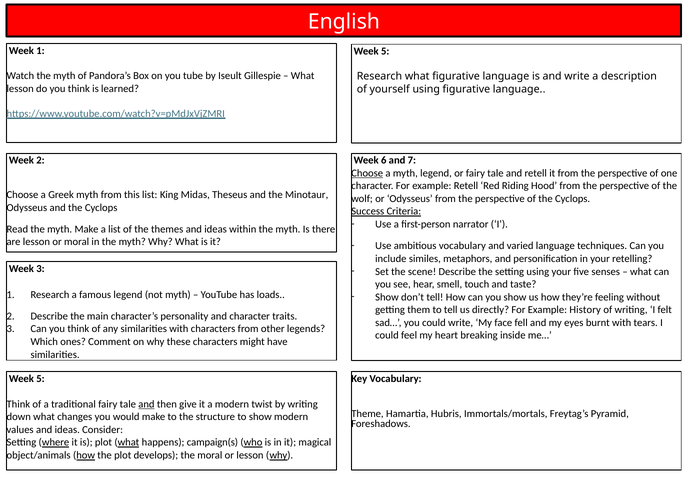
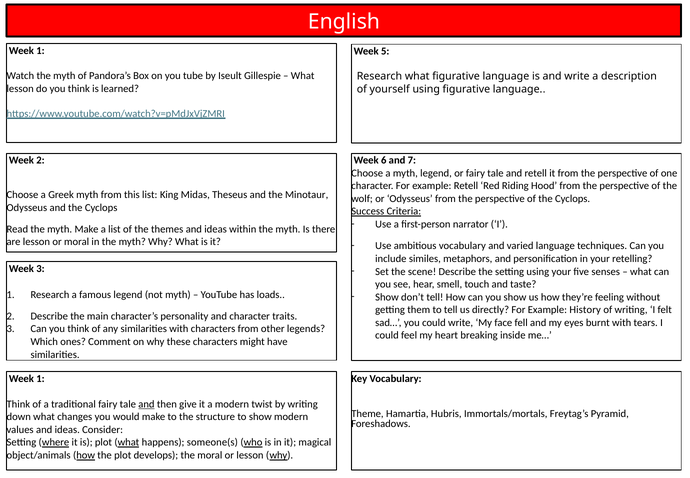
Choose at (367, 173) underline: present -> none
5 at (40, 378): 5 -> 1
campaign(s: campaign(s -> someone(s
